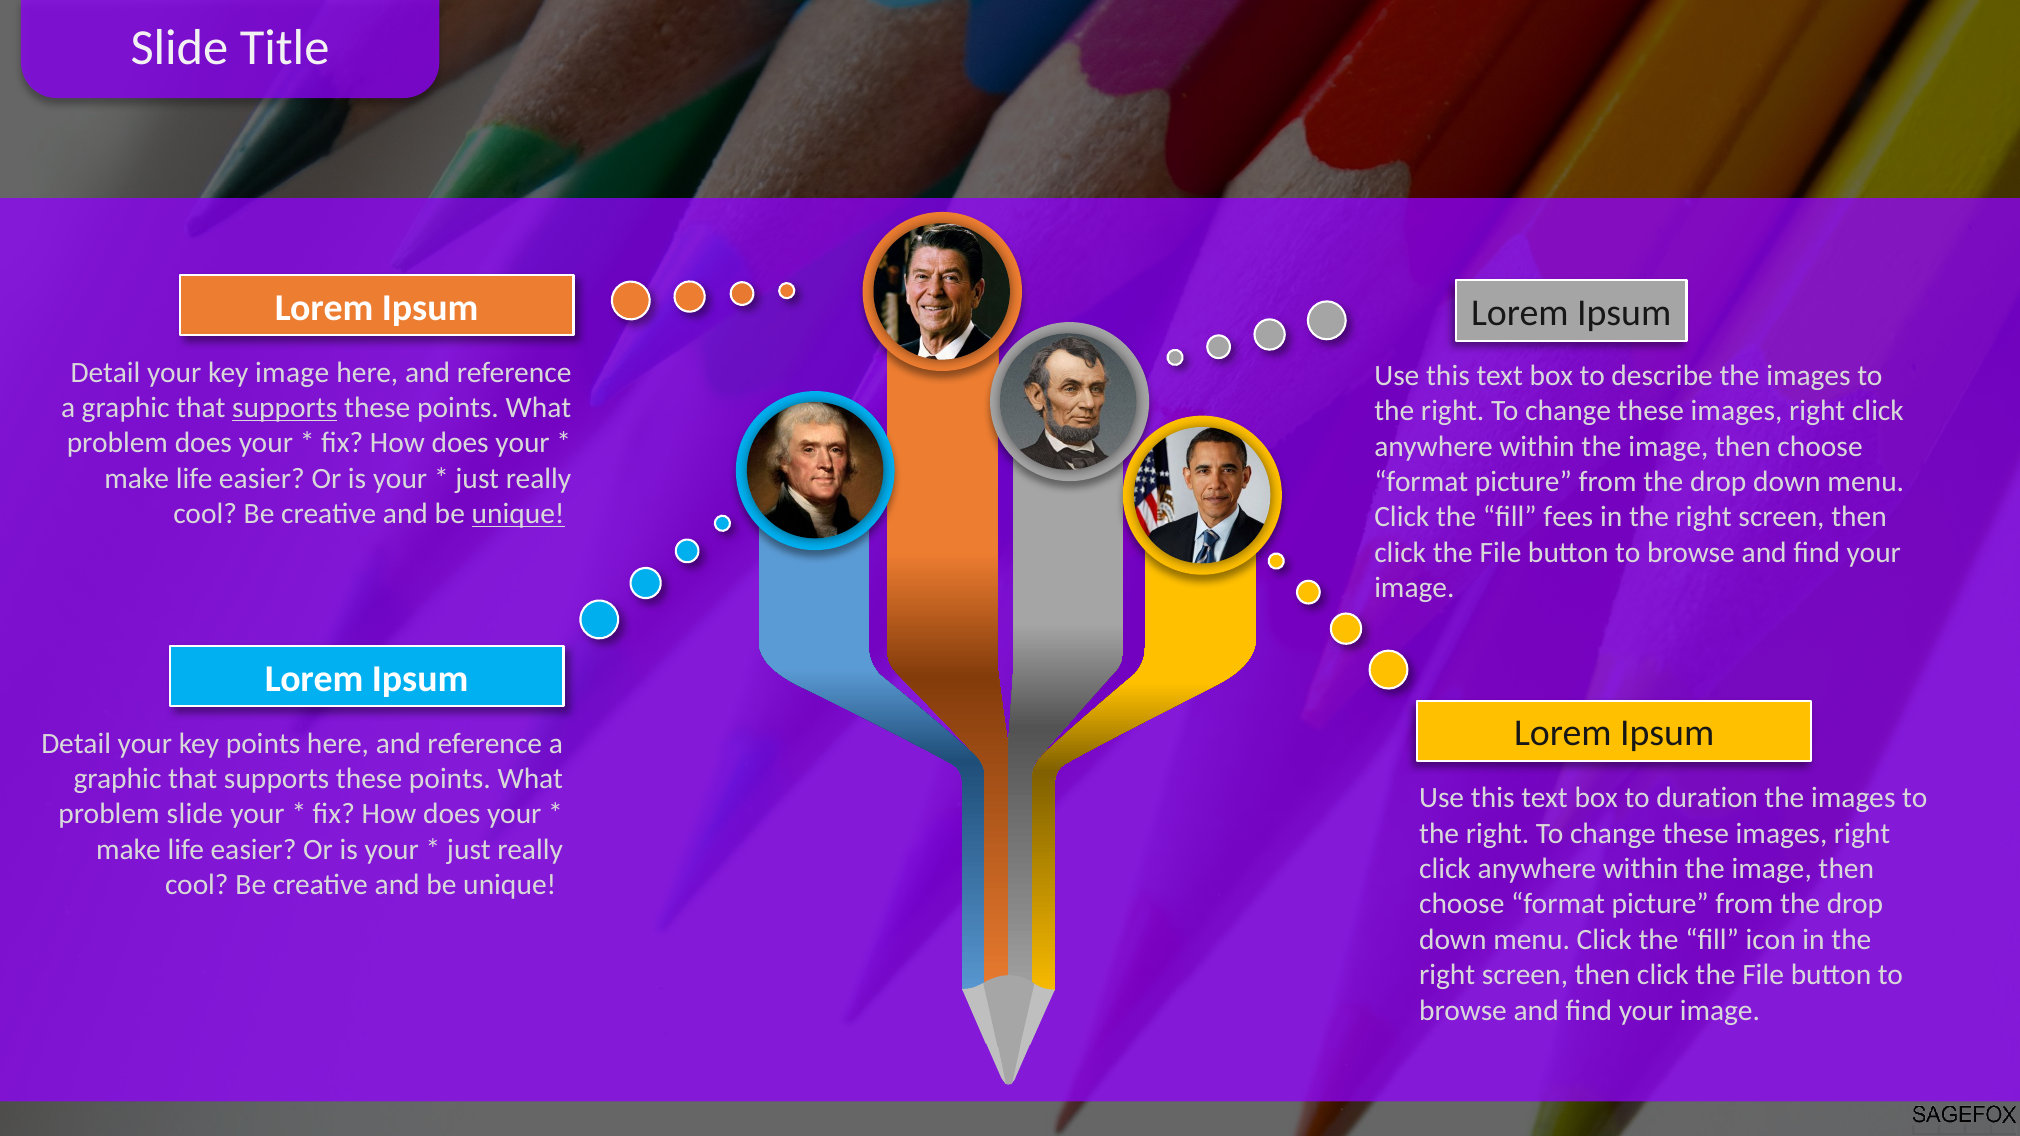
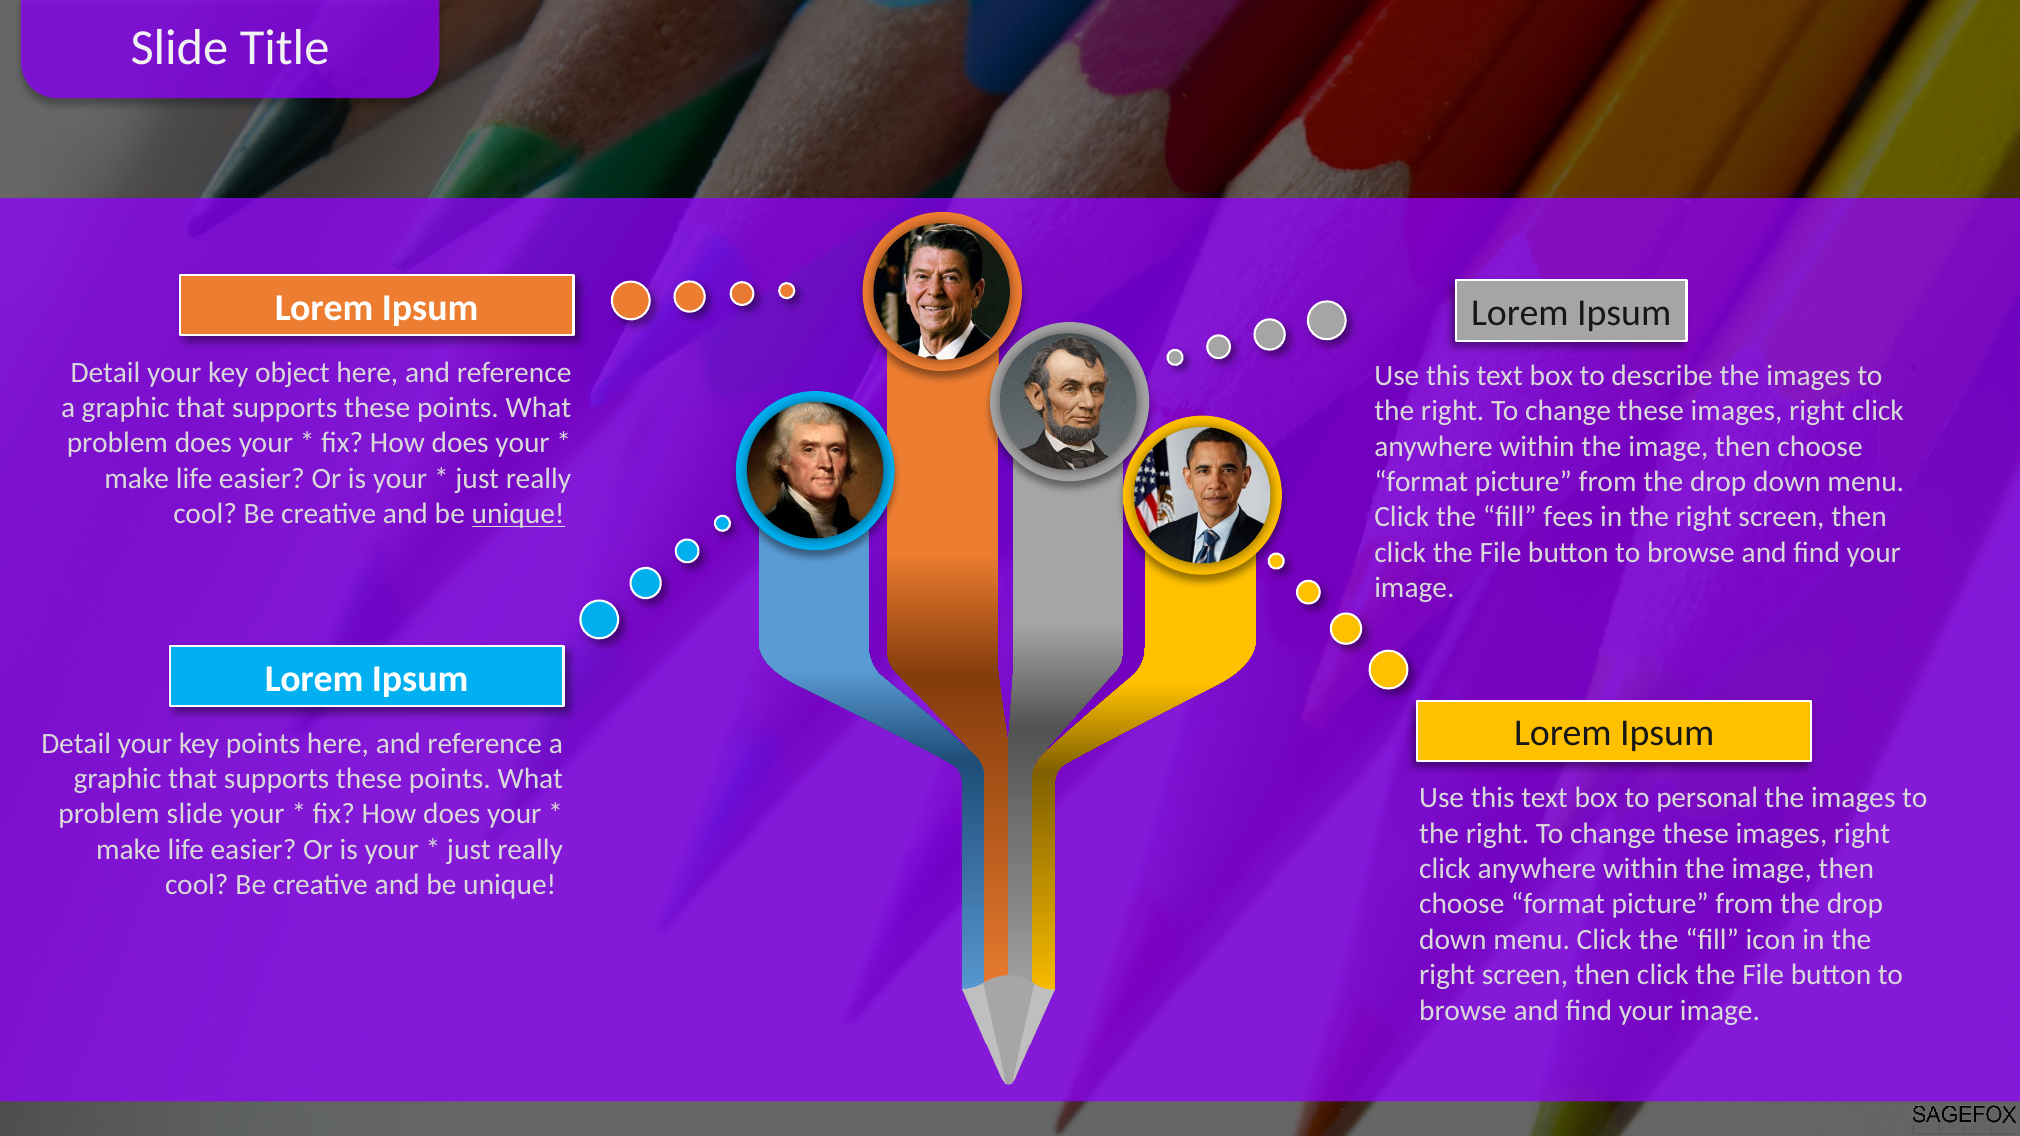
key image: image -> object
supports at (285, 408) underline: present -> none
duration: duration -> personal
